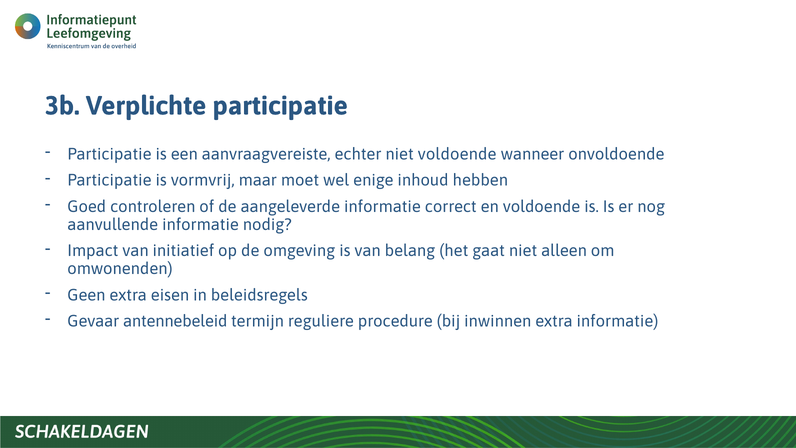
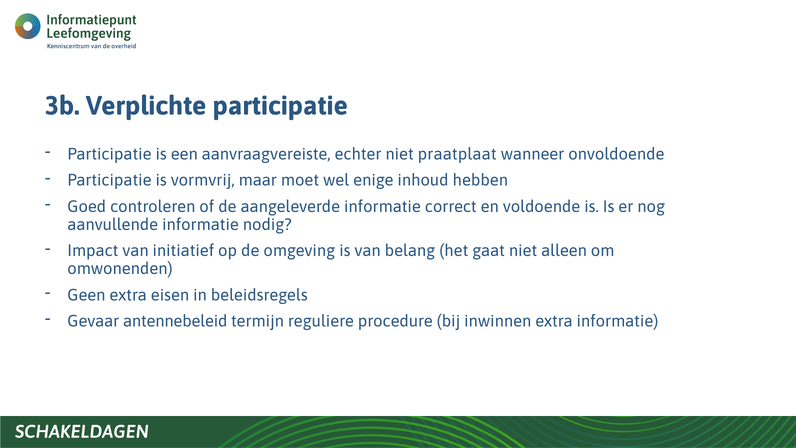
niet voldoende: voldoende -> praatplaat
